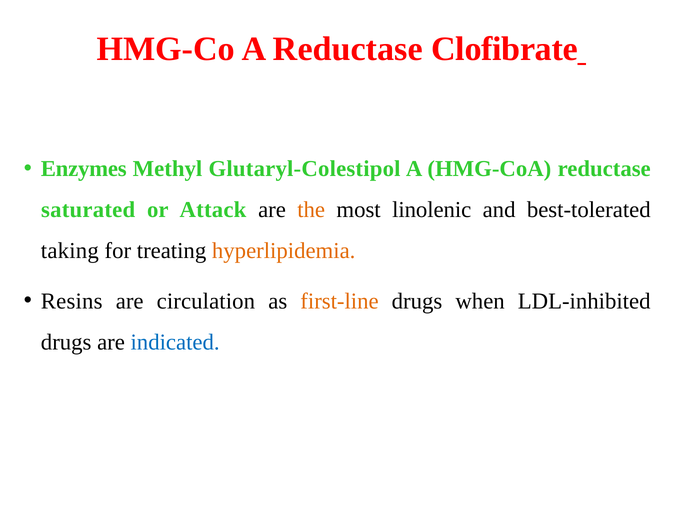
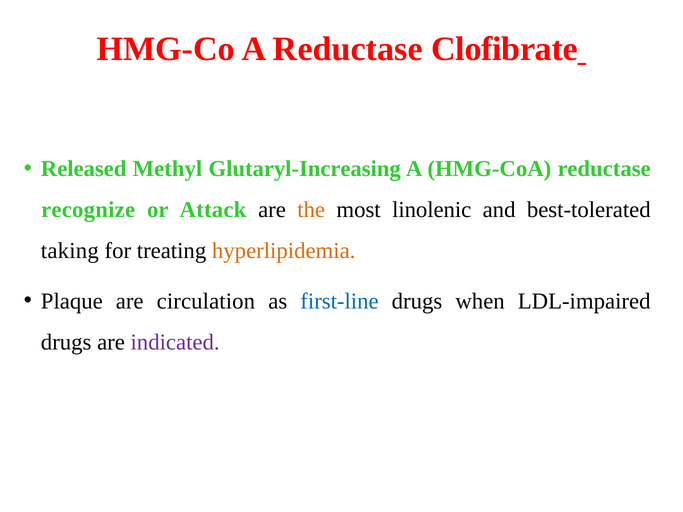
Enzymes: Enzymes -> Released
Glutaryl-Colestipol: Glutaryl-Colestipol -> Glutaryl-Increasing
saturated: saturated -> recognize
Resins: Resins -> Plaque
first-line colour: orange -> blue
LDL-inhibited: LDL-inhibited -> LDL-impaired
indicated colour: blue -> purple
